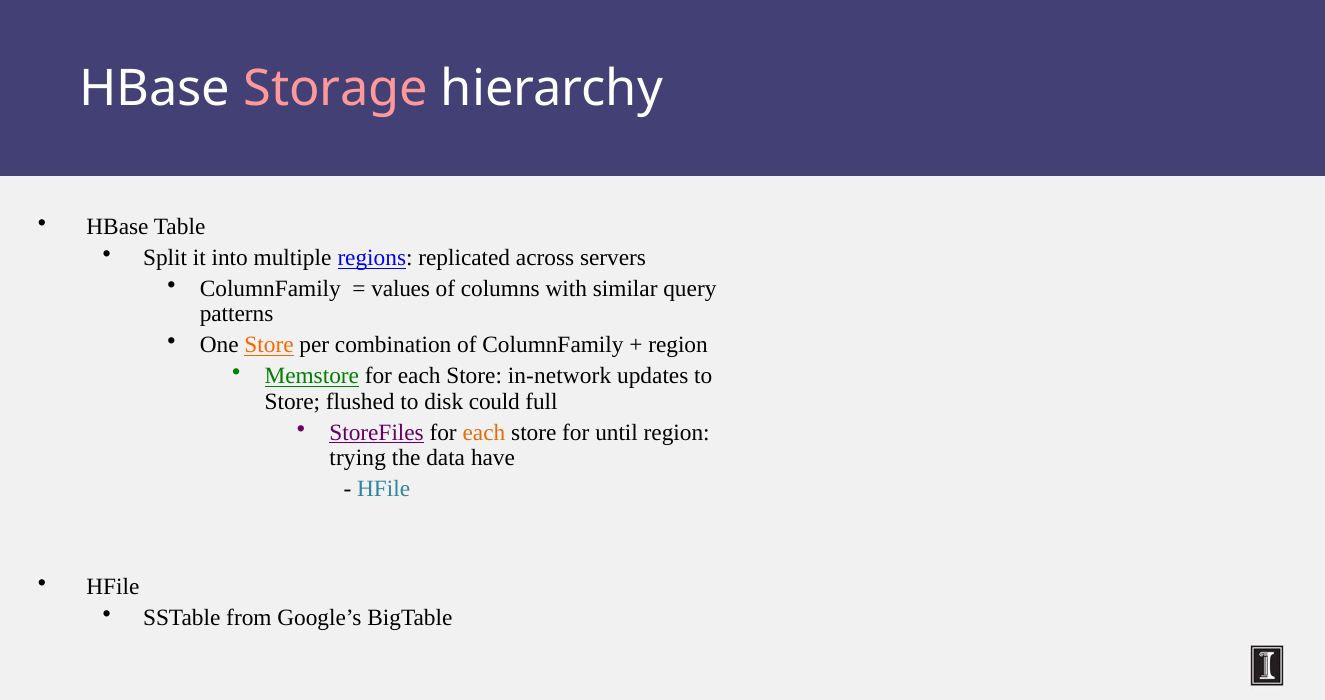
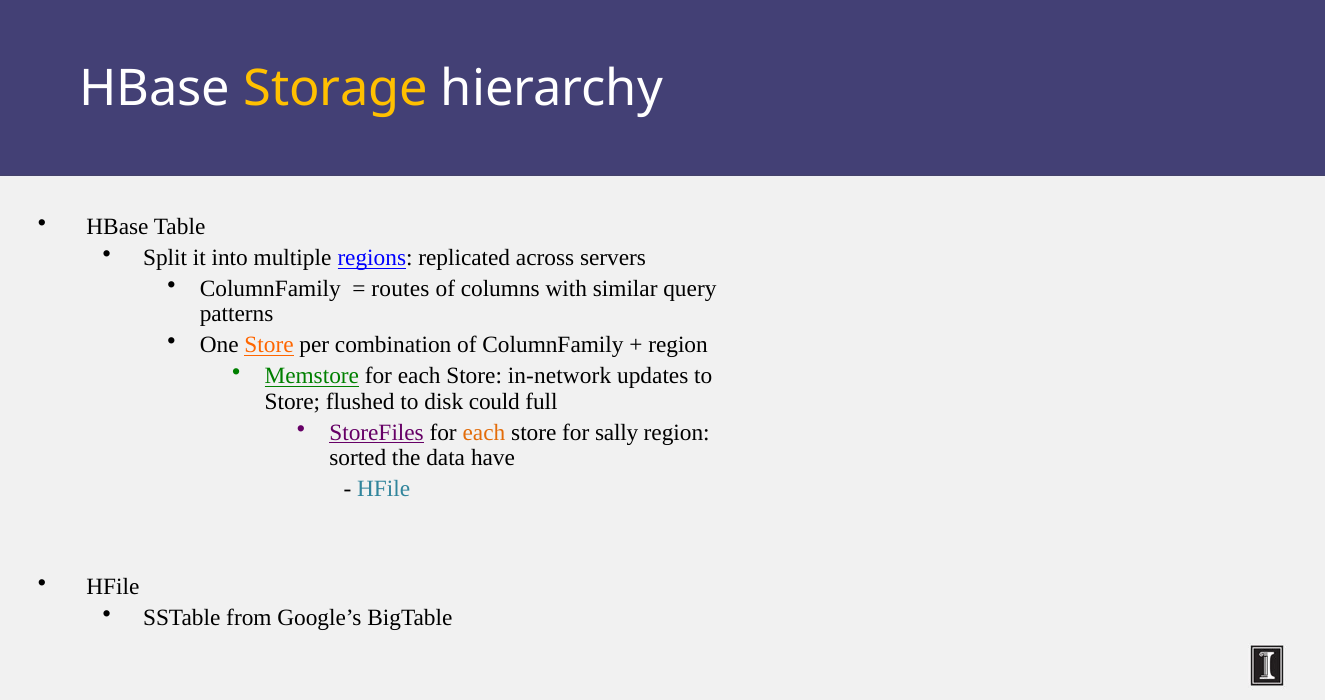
Storage colour: pink -> yellow
values: values -> routes
until: until -> sally
trying: trying -> sorted
